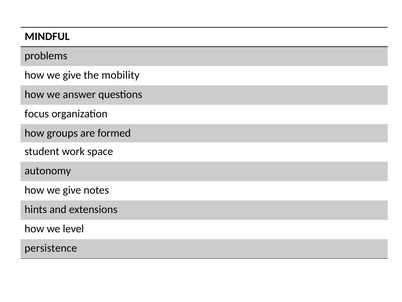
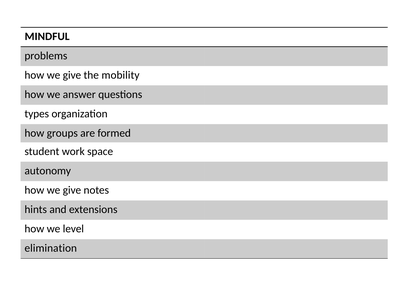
focus: focus -> types
persistence: persistence -> elimination
